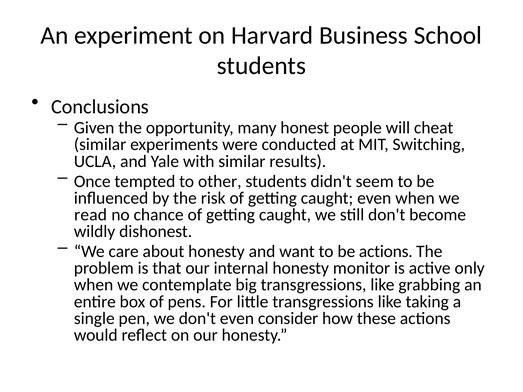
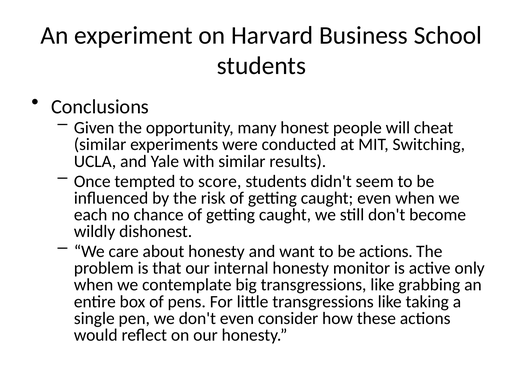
other: other -> score
read: read -> each
